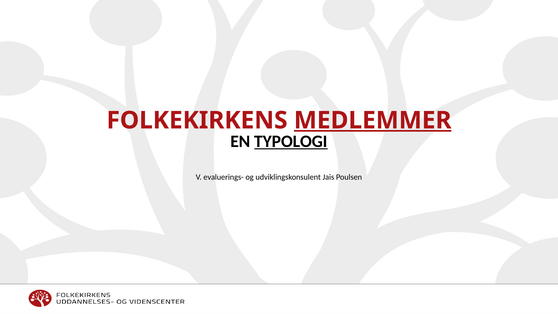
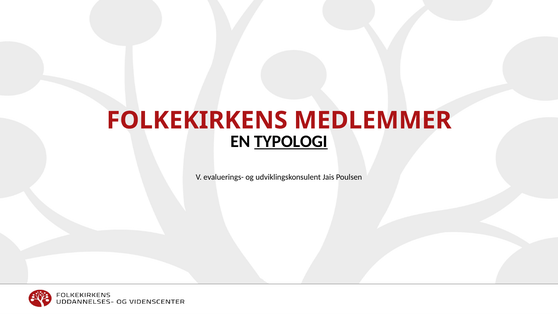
MEDLEMMER underline: present -> none
